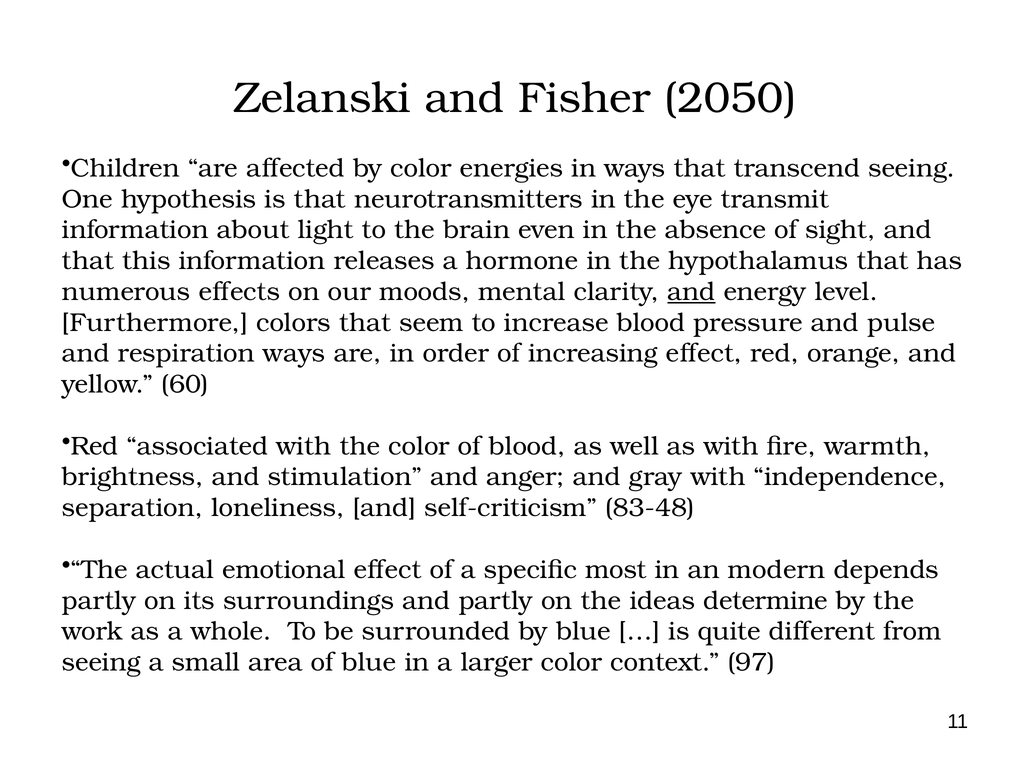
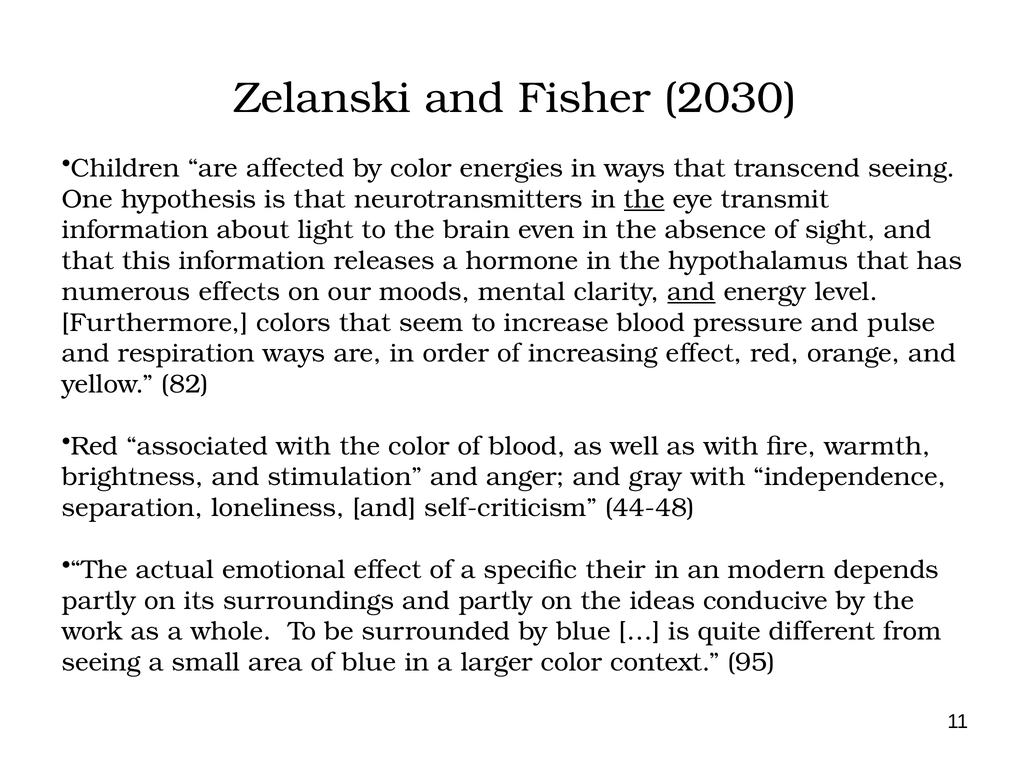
2050: 2050 -> 2030
the at (644, 199) underline: none -> present
60: 60 -> 82
83-48: 83-48 -> 44-48
most: most -> their
determine: determine -> conducive
97: 97 -> 95
